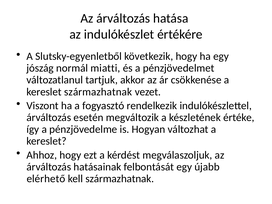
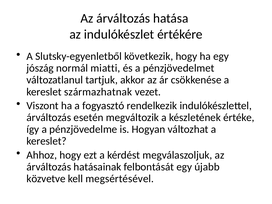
elérhető: elérhető -> közvetve
kell származhatnak: származhatnak -> megsértésével
